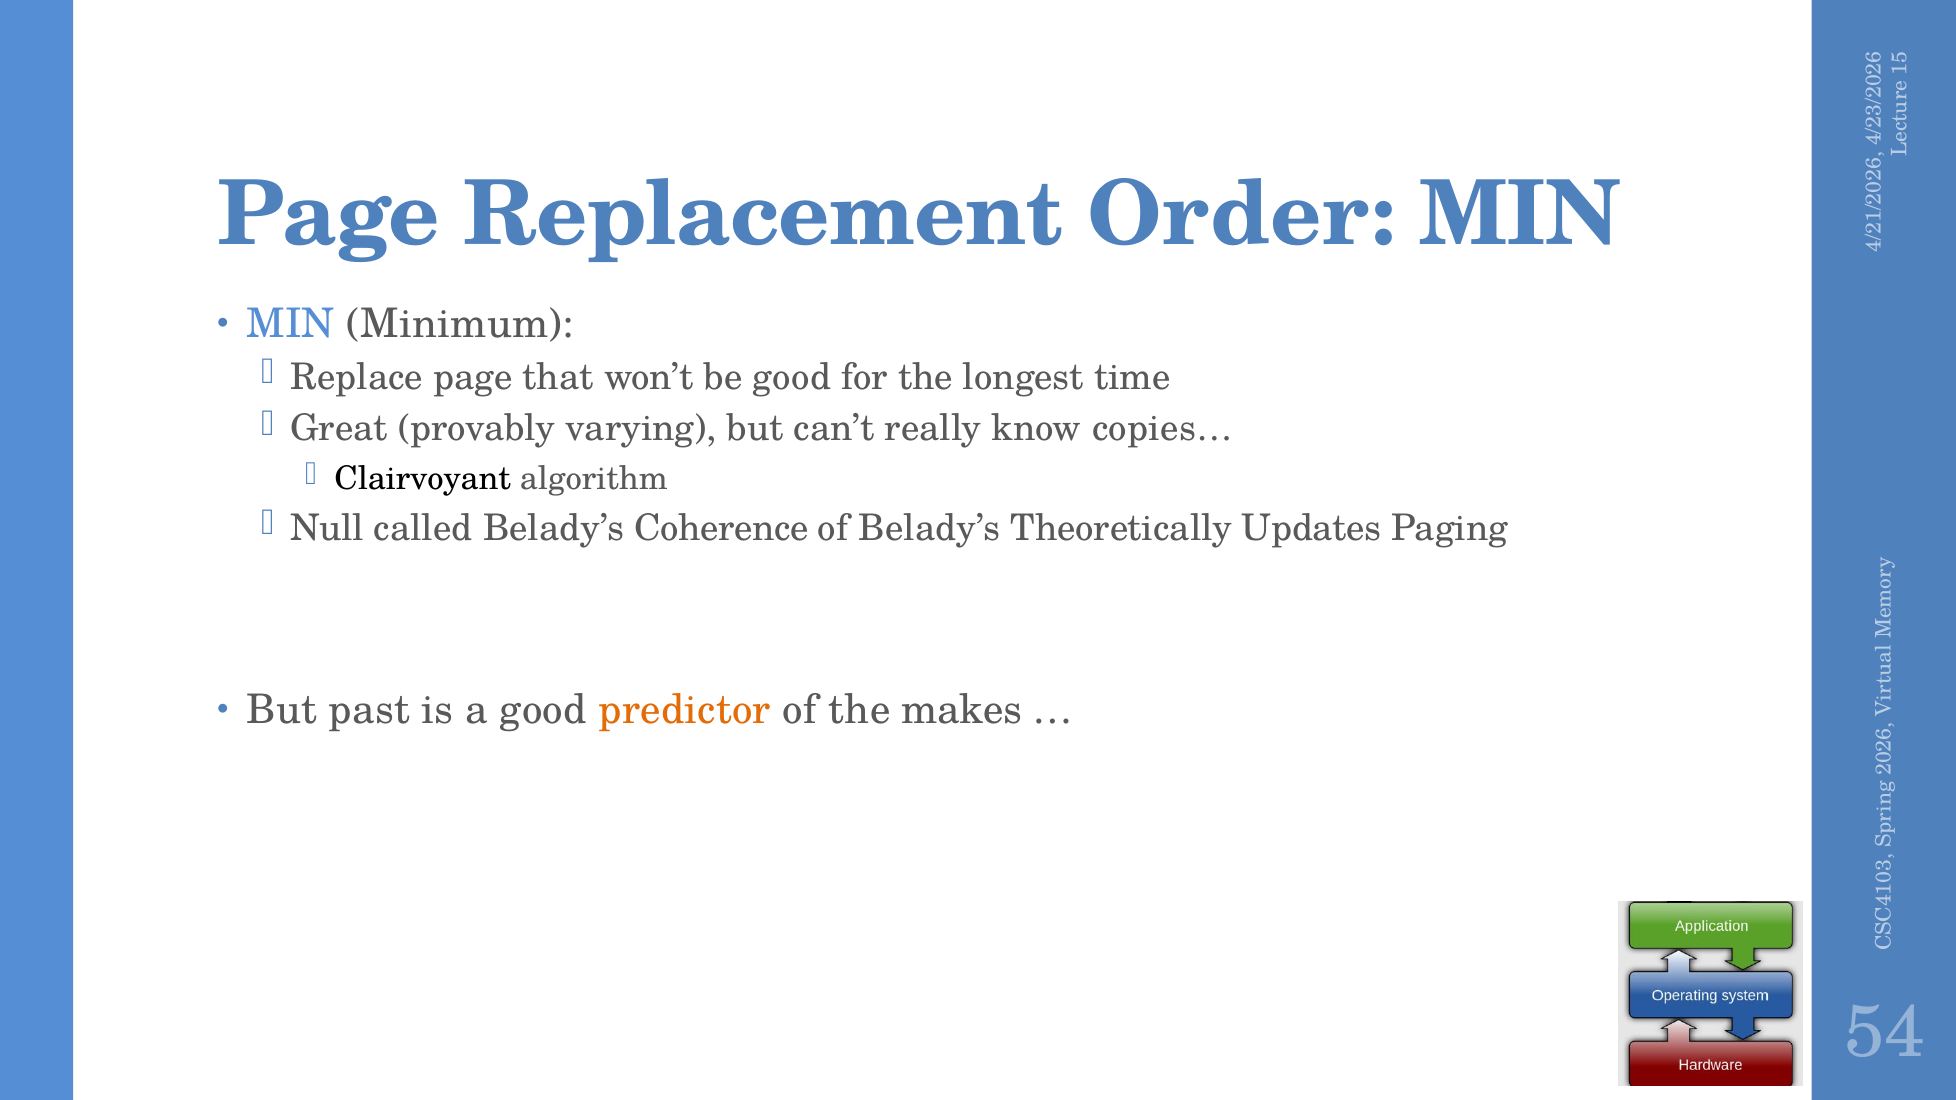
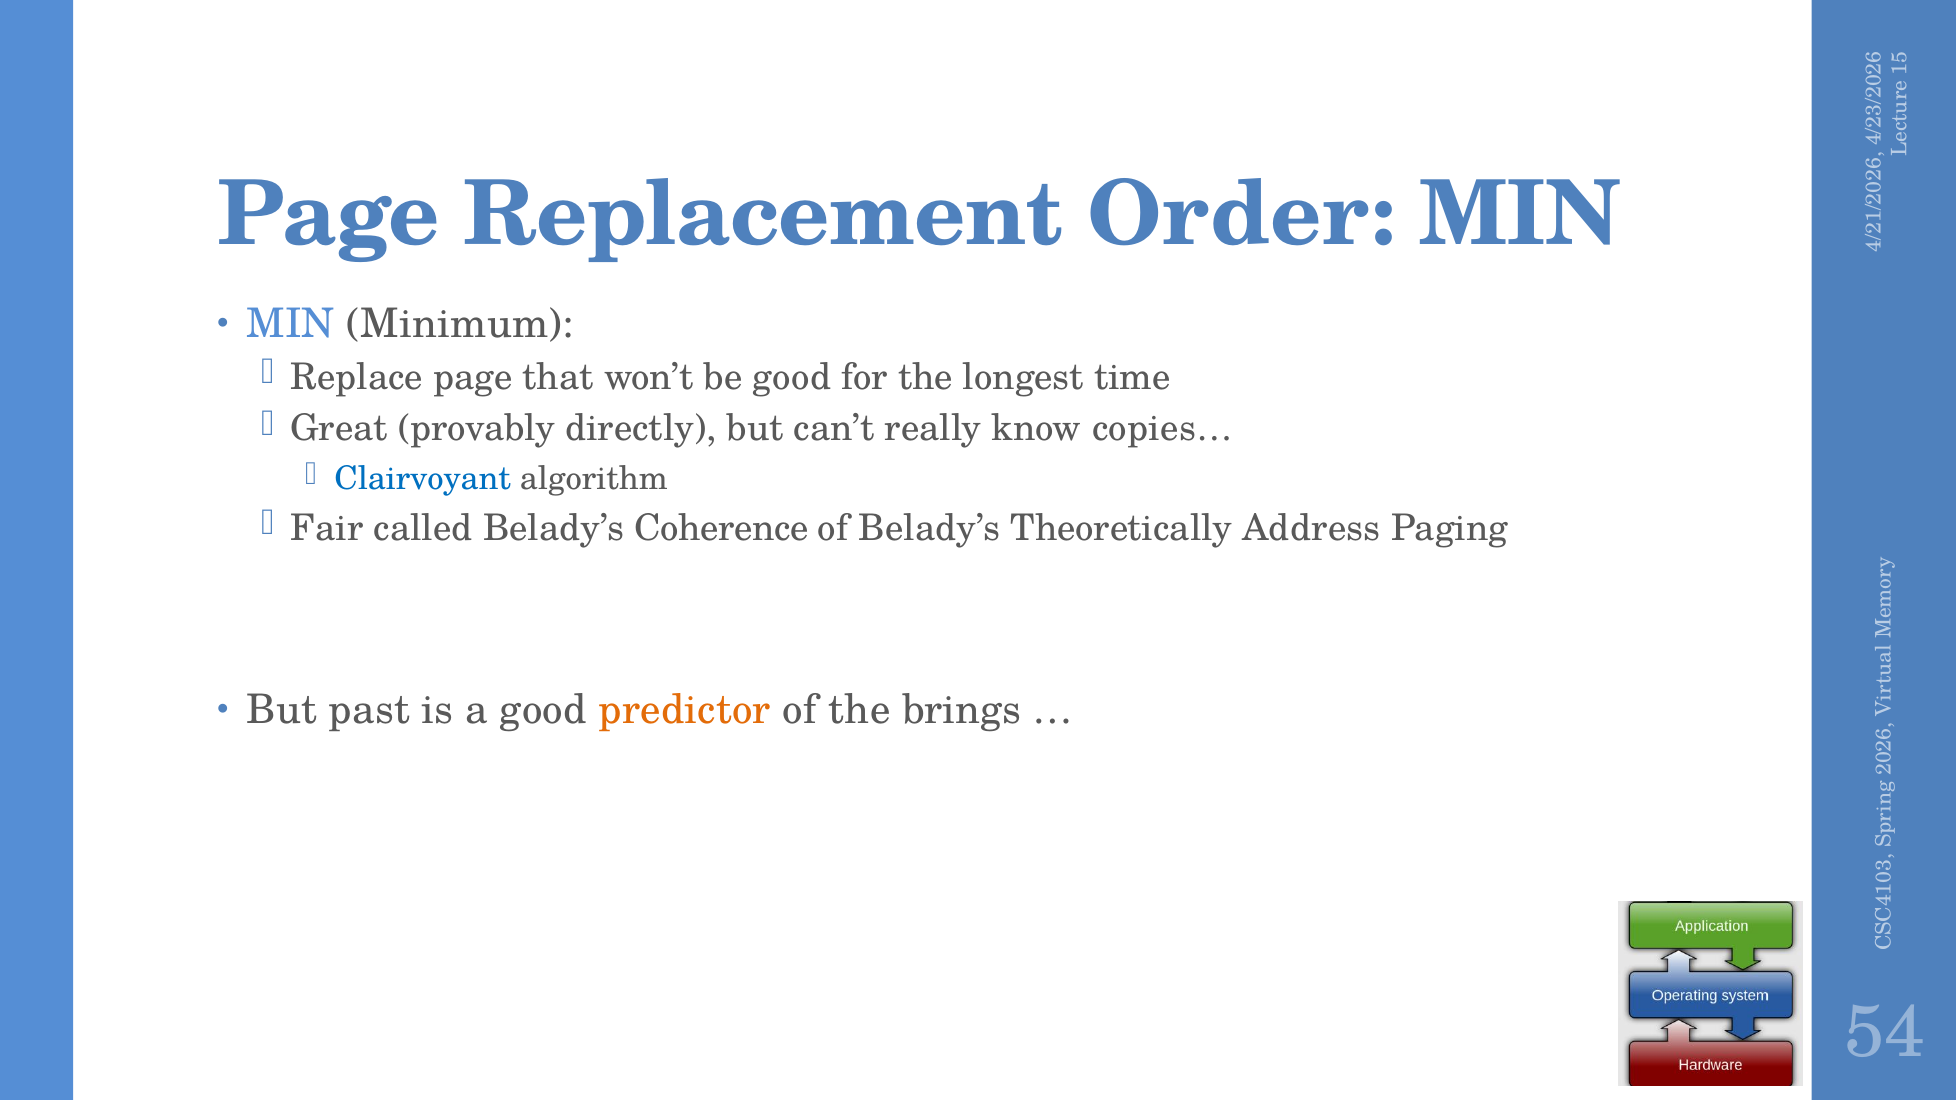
varying: varying -> directly
Clairvoyant colour: black -> blue
Null: Null -> Fair
Updates: Updates -> Address
makes: makes -> brings
